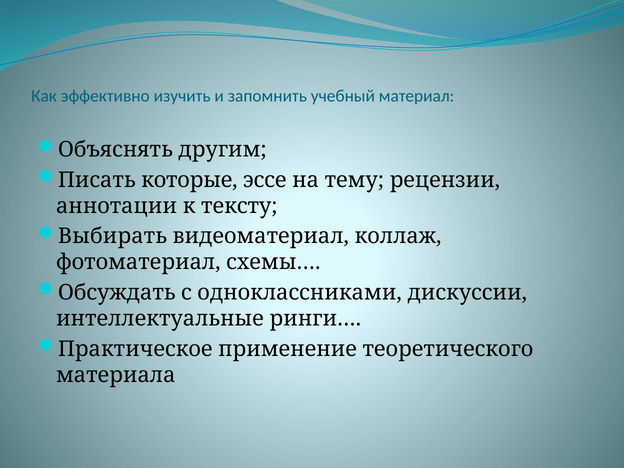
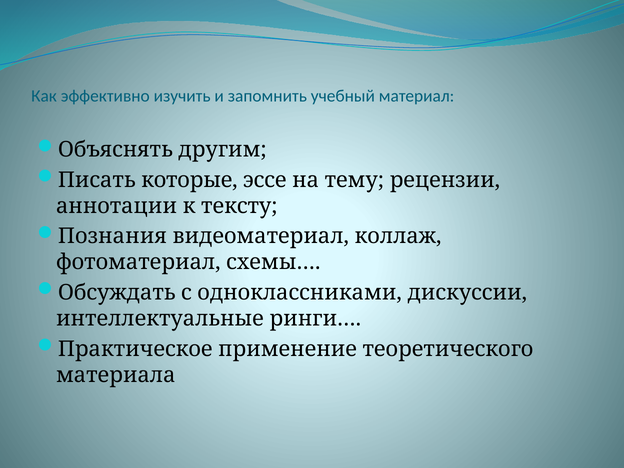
Выбирать: Выбирать -> Познания
